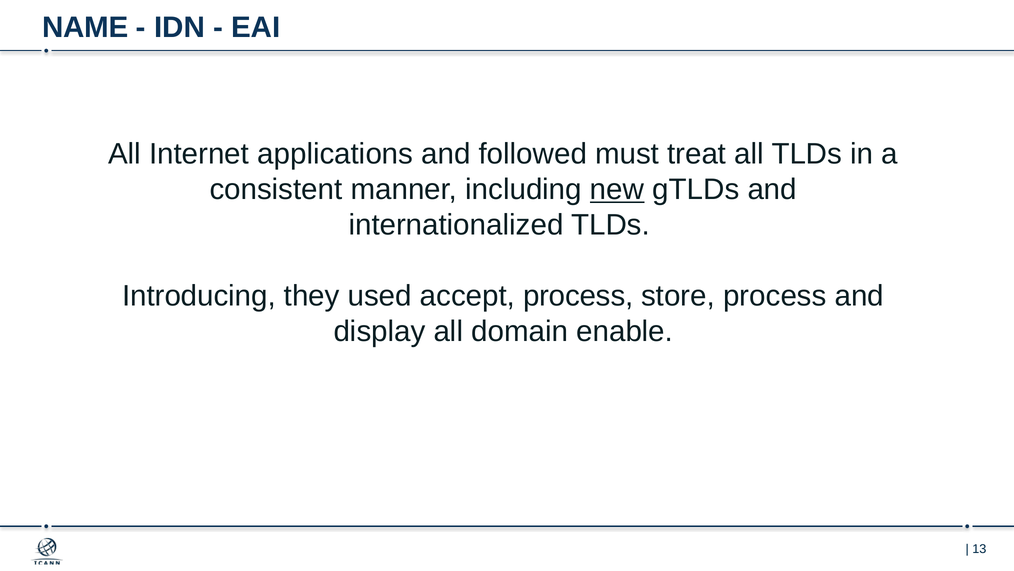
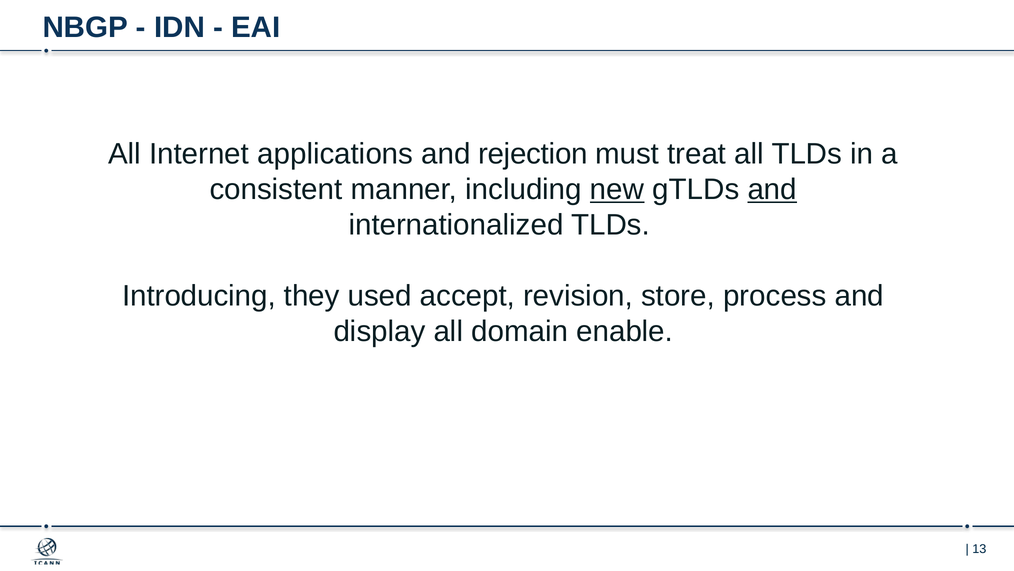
NAME: NAME -> NBGP
followed: followed -> rejection
and at (772, 189) underline: none -> present
accept process: process -> revision
